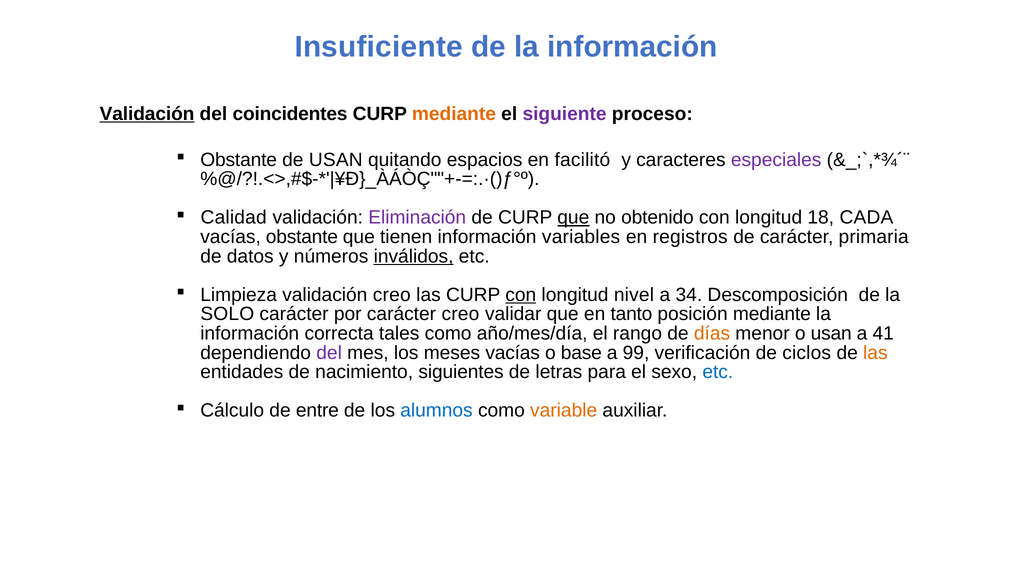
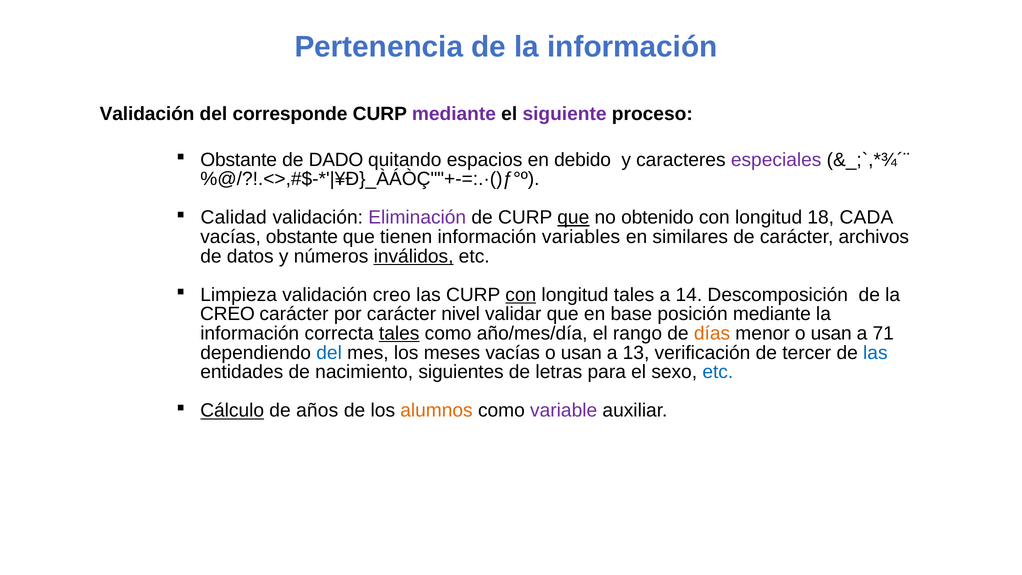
Insuficiente: Insuficiente -> Pertenencia
Validación at (147, 114) underline: present -> none
coincidentes: coincidentes -> corresponde
mediante at (454, 114) colour: orange -> purple
de USAN: USAN -> DADO
facilitó: facilitó -> debido
registros: registros -> similares
primaria: primaria -> archivos
longitud nivel: nivel -> tales
34: 34 -> 14
SOLO at (227, 314): SOLO -> CREO
carácter creo: creo -> nivel
tanto: tanto -> base
tales at (399, 333) underline: none -> present
41: 41 -> 71
del at (329, 353) colour: purple -> blue
base at (581, 353): base -> usan
99: 99 -> 13
ciclos: ciclos -> tercer
las at (875, 353) colour: orange -> blue
Cálculo underline: none -> present
entre: entre -> años
alumnos colour: blue -> orange
variable colour: orange -> purple
